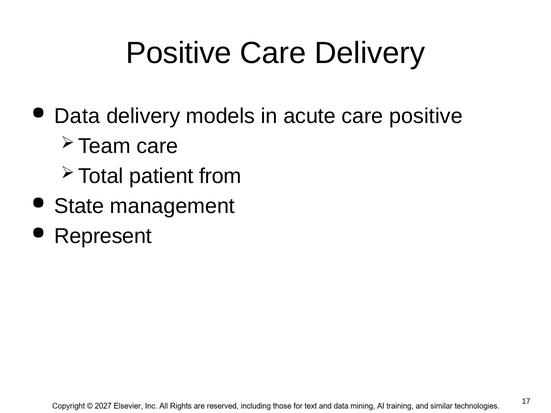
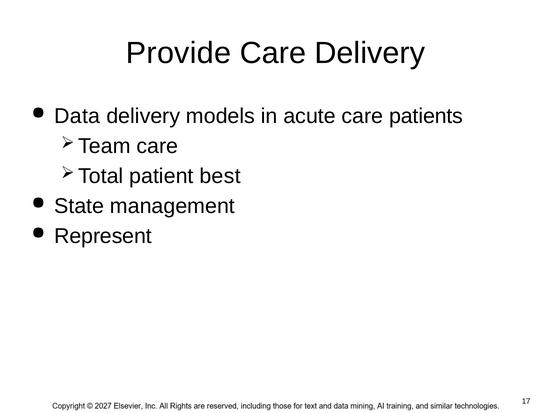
Positive at (179, 53): Positive -> Provide
care positive: positive -> patients
from: from -> best
